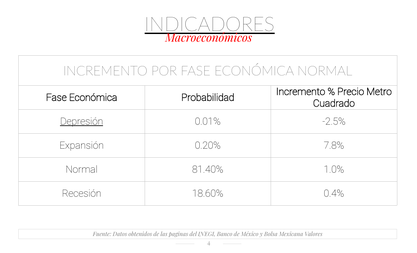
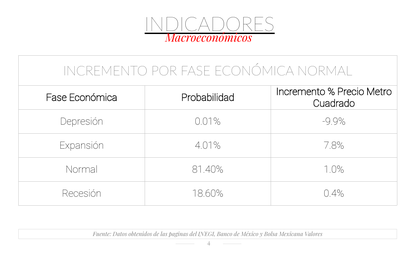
Depresión underline: present -> none
-2.5%: -2.5% -> -9.9%
0.20%: 0.20% -> 4.01%
